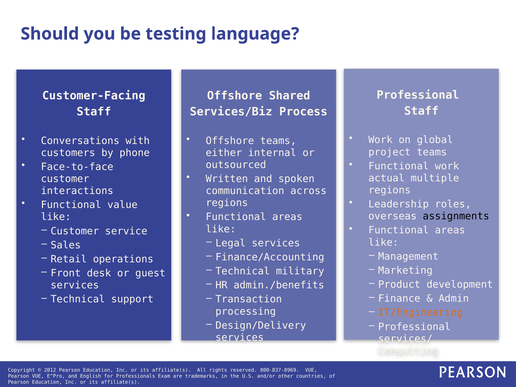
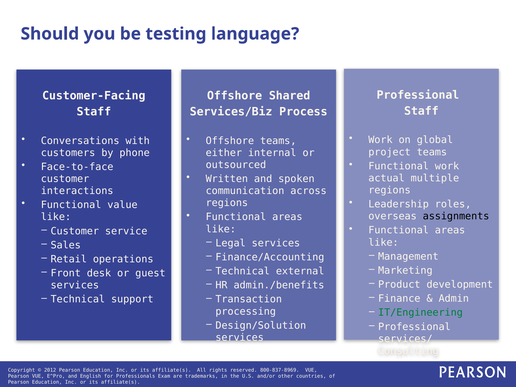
military: military -> external
IT/Engineering colour: orange -> green
Design/Delivery: Design/Delivery -> Design/Solution
